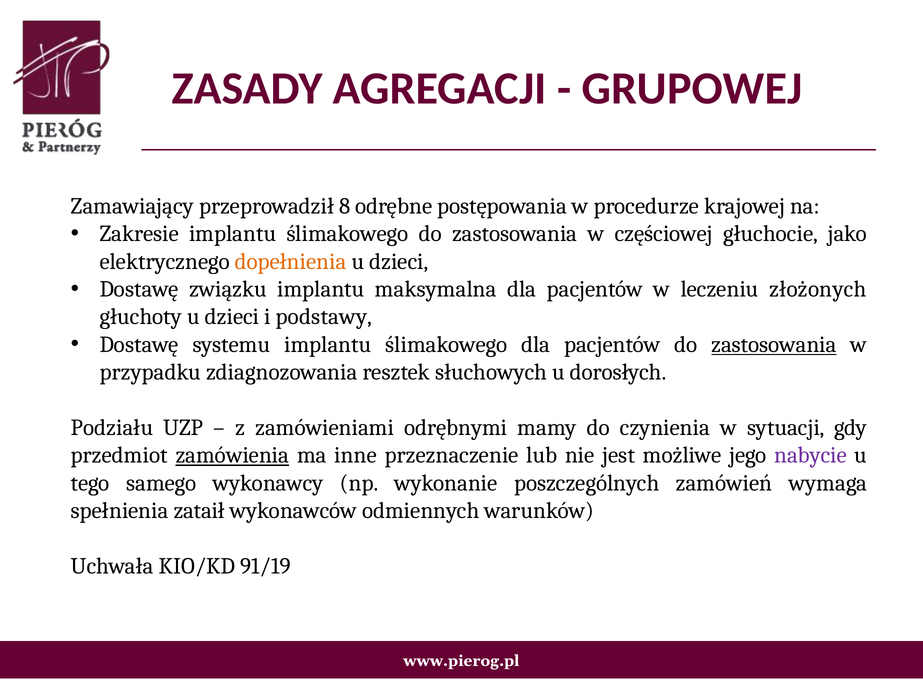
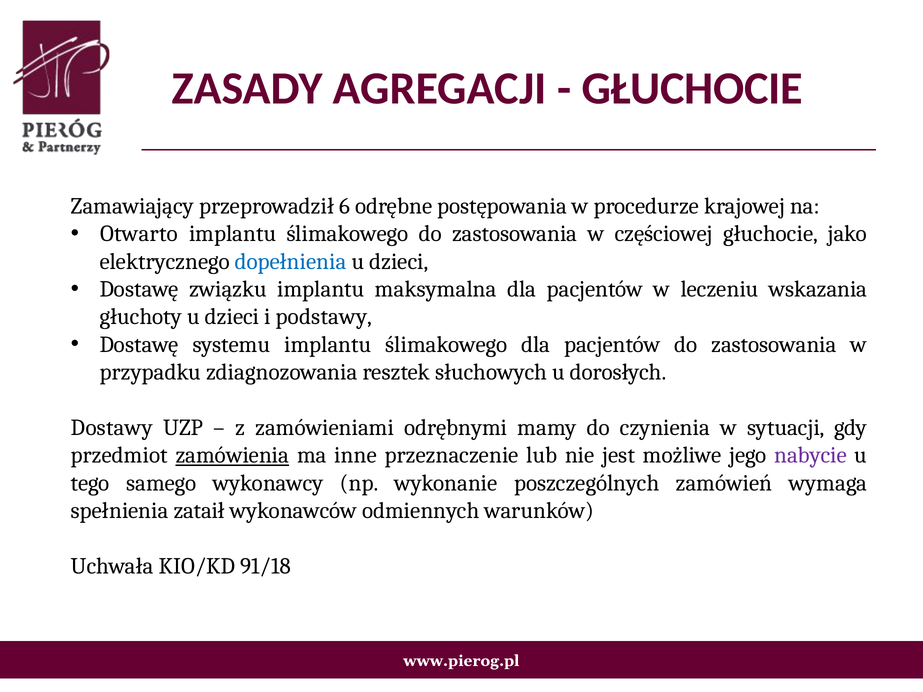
GRUPOWEJ at (692, 89): GRUPOWEJ -> GŁUCHOCIE
8: 8 -> 6
Zakresie: Zakresie -> Otwarto
dopełnienia colour: orange -> blue
złożonych: złożonych -> wskazania
zastosowania at (774, 345) underline: present -> none
Podziału: Podziału -> Dostawy
91/19: 91/19 -> 91/18
